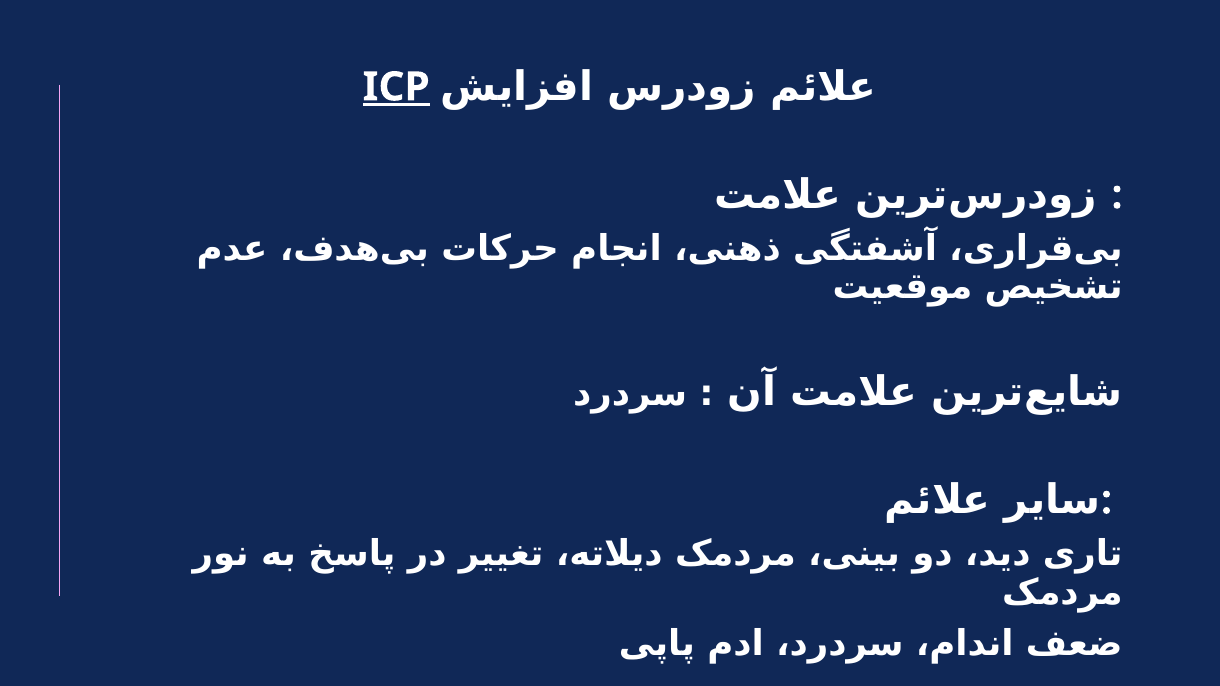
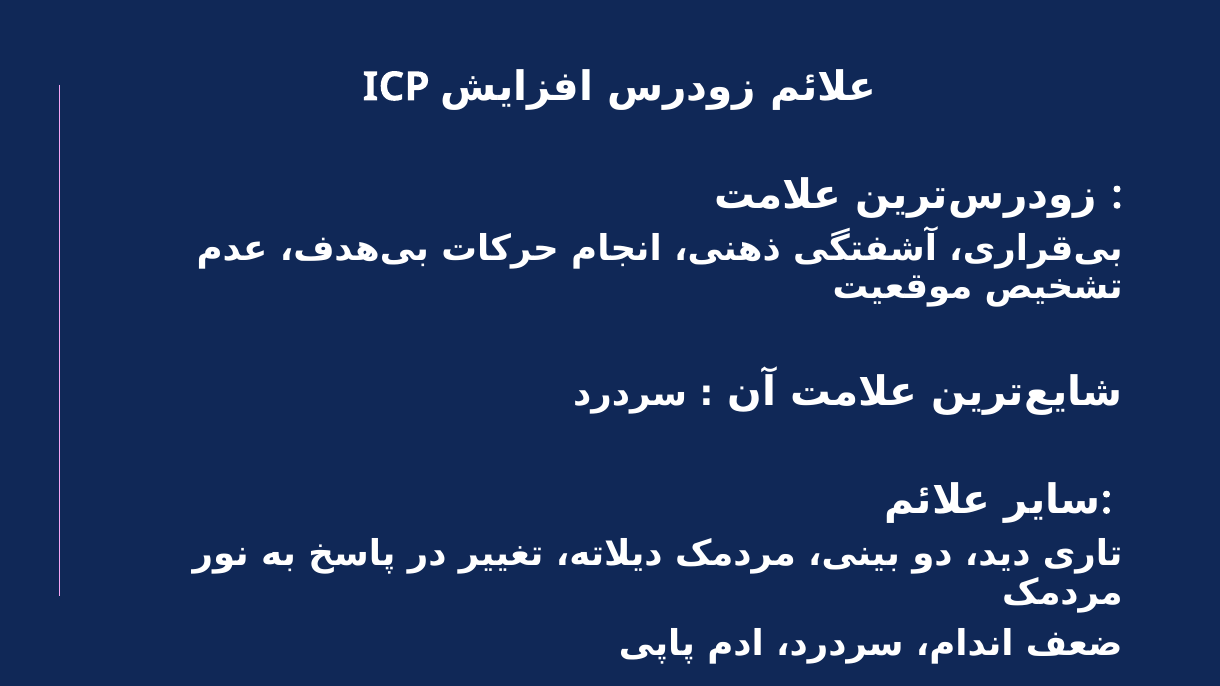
ICP underline: present -> none
